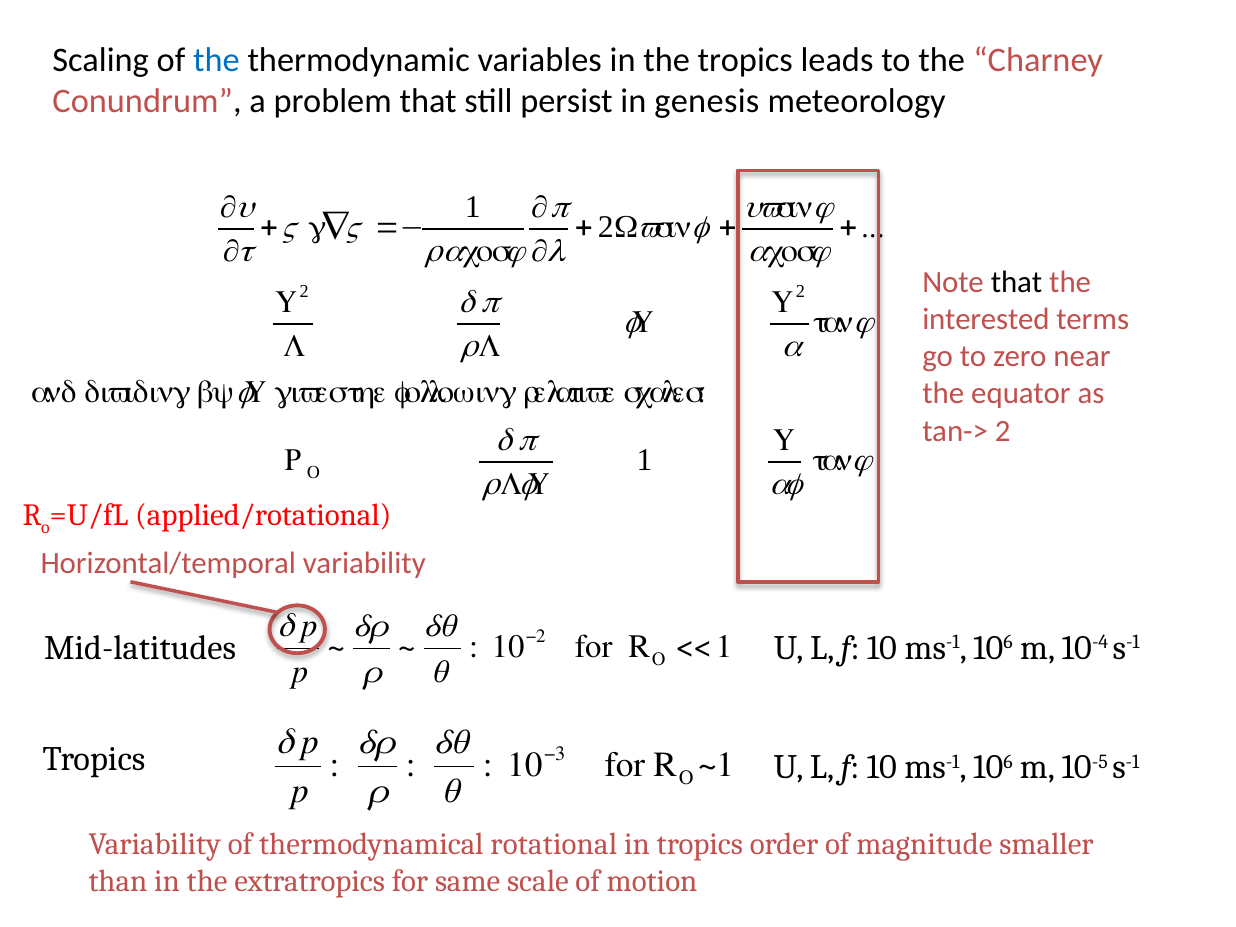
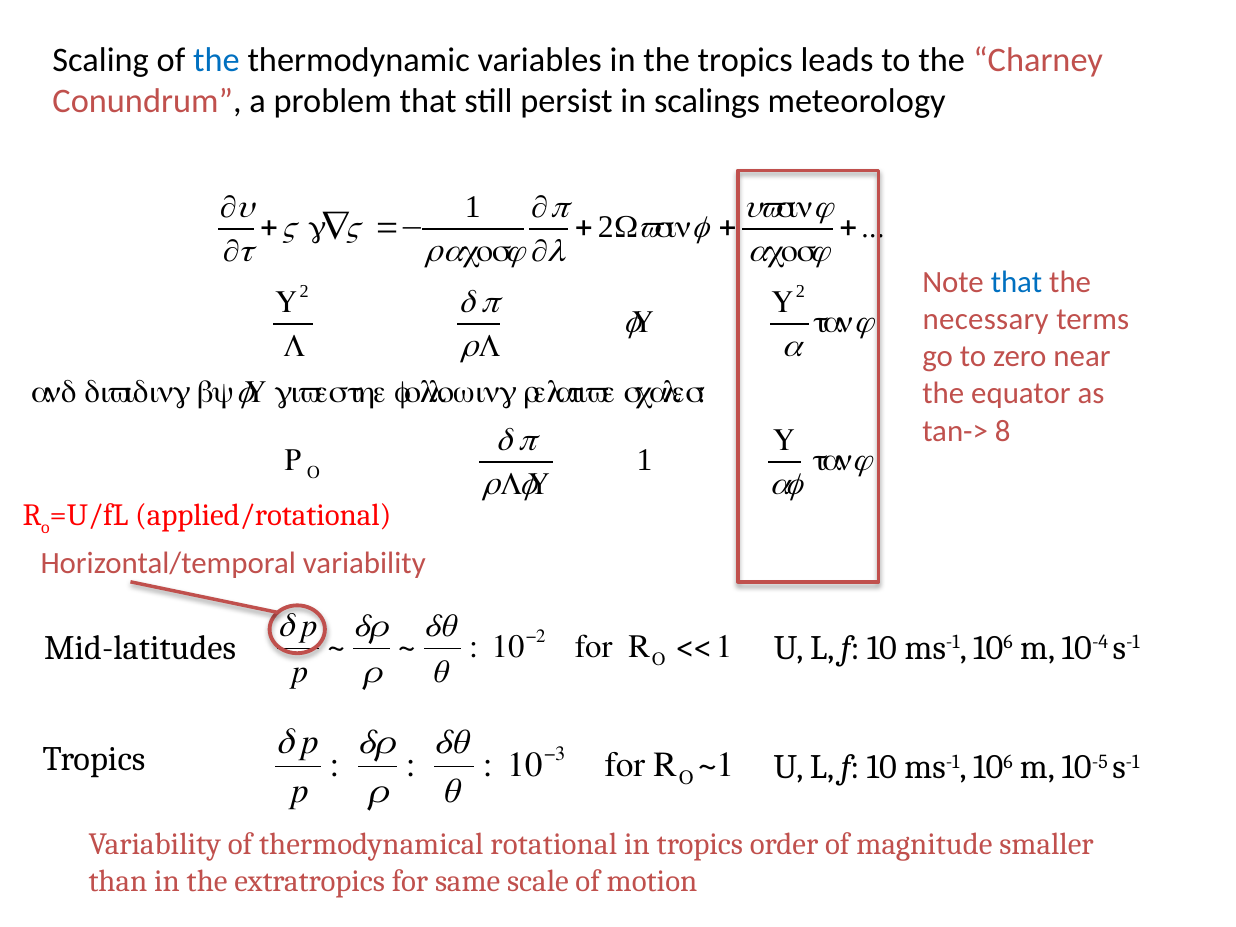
genesis: genesis -> scalings
that at (1017, 283) colour: black -> blue
interested: interested -> necessary
tan-> 2: 2 -> 8
